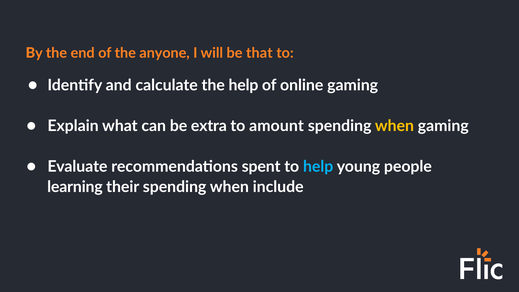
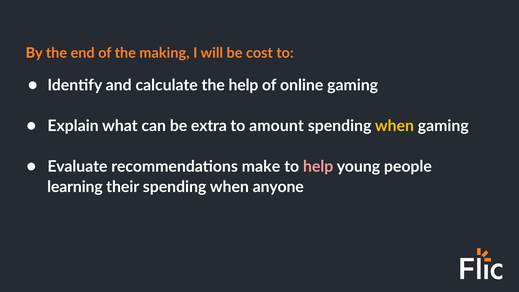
anyone: anyone -> making
that: that -> cost
spent: spent -> make
help at (318, 167) colour: light blue -> pink
include: include -> anyone
